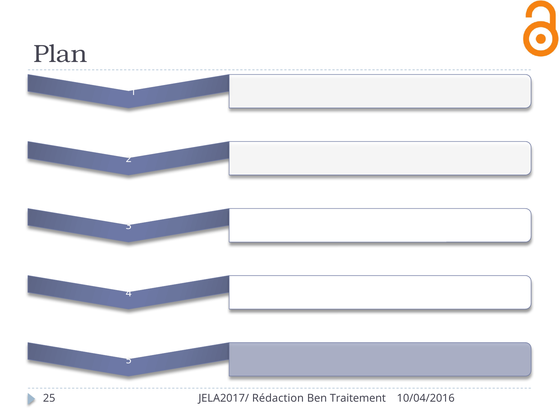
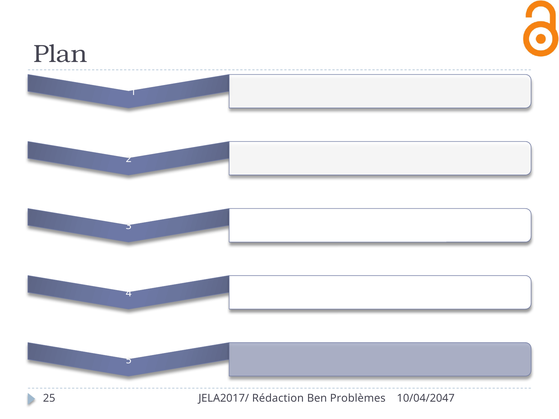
Traitement: Traitement -> Problèmes
10/04/2016: 10/04/2016 -> 10/04/2047
